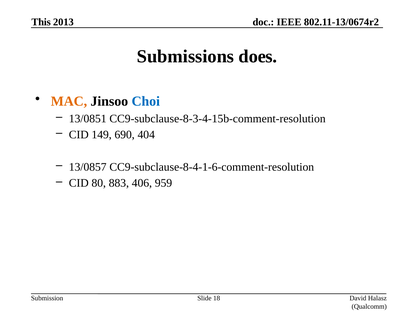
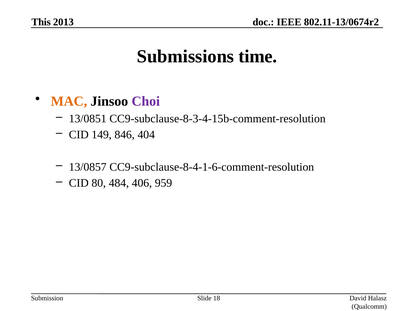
does: does -> time
Choi colour: blue -> purple
690: 690 -> 846
883: 883 -> 484
